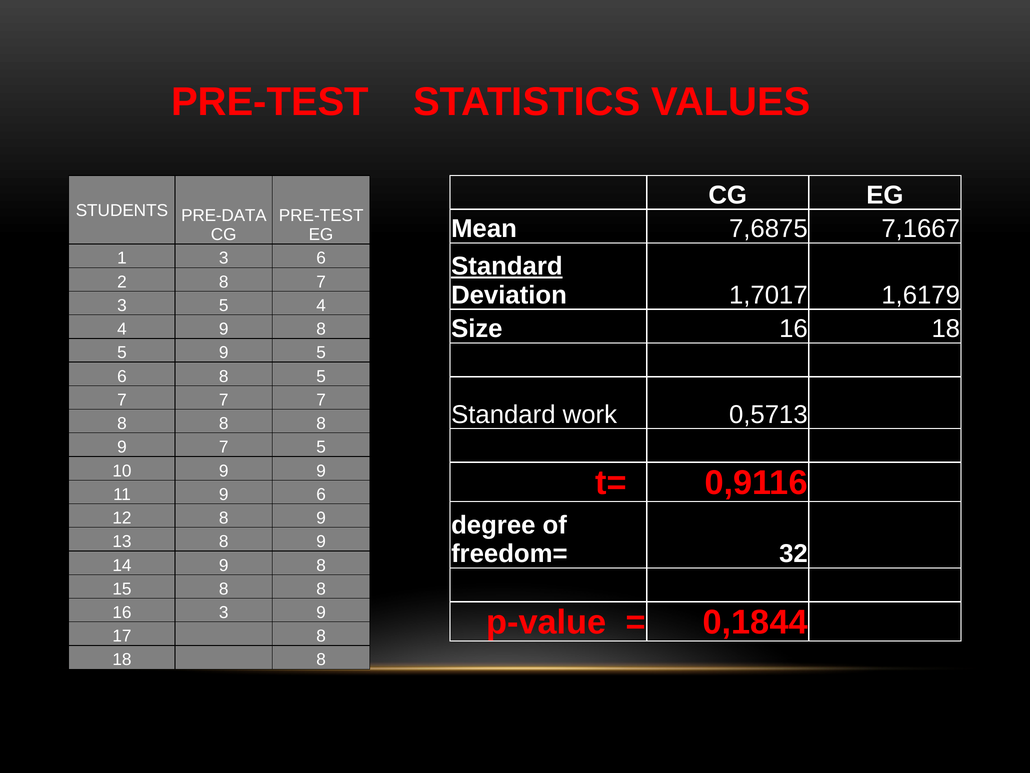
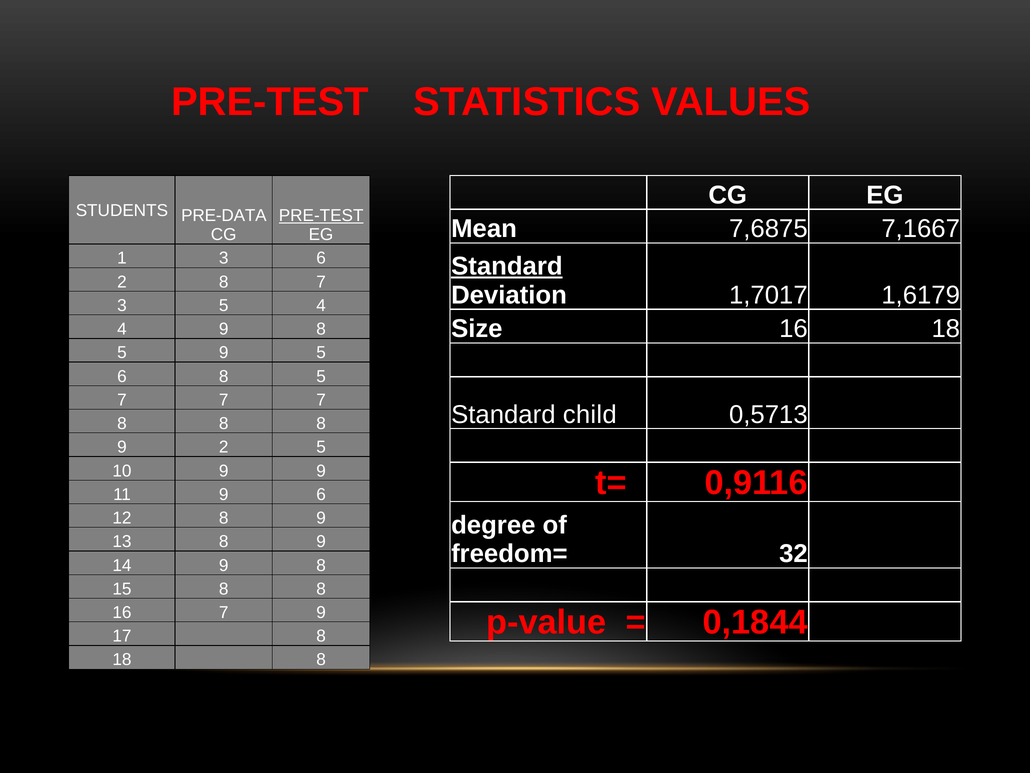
PRE-TEST at (321, 215) underline: none -> present
work: work -> child
9 7: 7 -> 2
16 3: 3 -> 7
